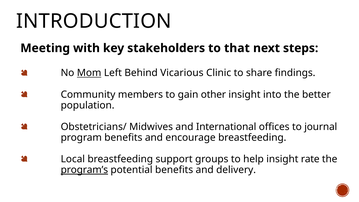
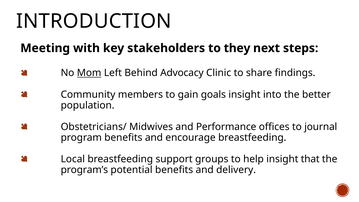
that: that -> they
Vicarious: Vicarious -> Advocacy
other: other -> goals
International: International -> Performance
rate: rate -> that
program’s underline: present -> none
